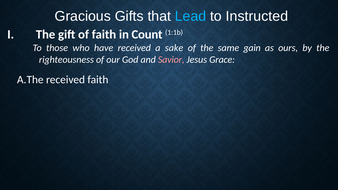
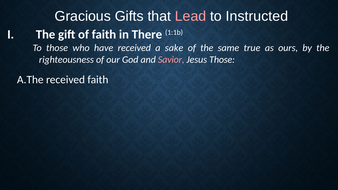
Lead colour: light blue -> pink
Count: Count -> There
gain: gain -> true
Jesus Grace: Grace -> Those
